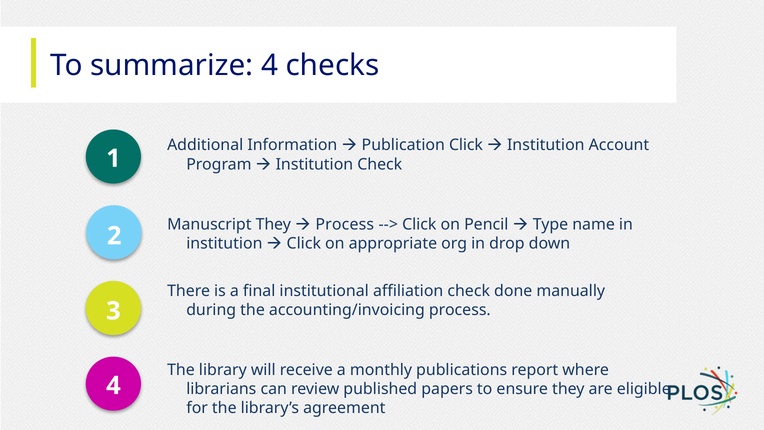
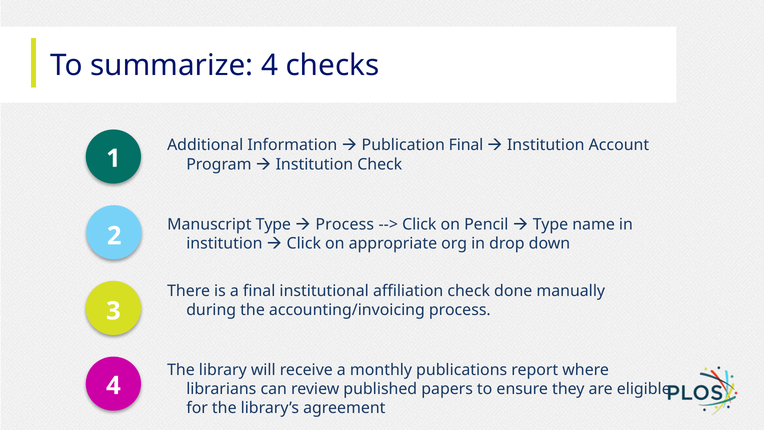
Publication Click: Click -> Final
Manuscript They: They -> Type
